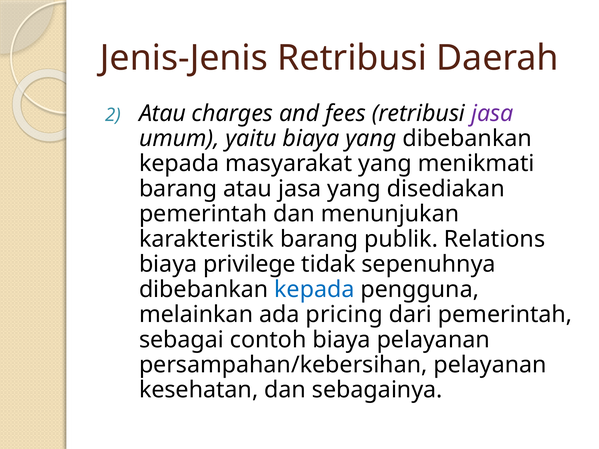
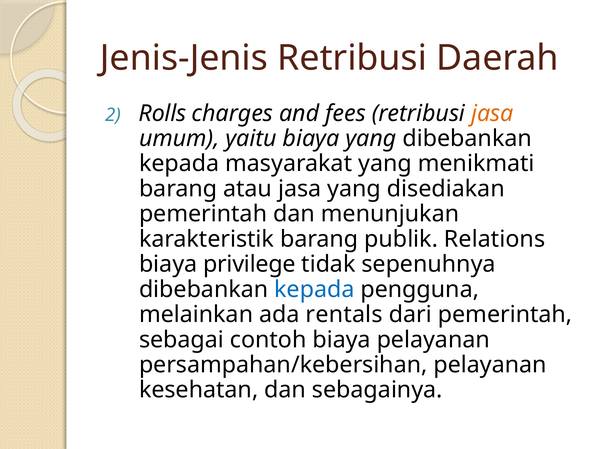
Atau at (162, 113): Atau -> Rolls
jasa at (492, 113) colour: purple -> orange
pricing: pricing -> rentals
